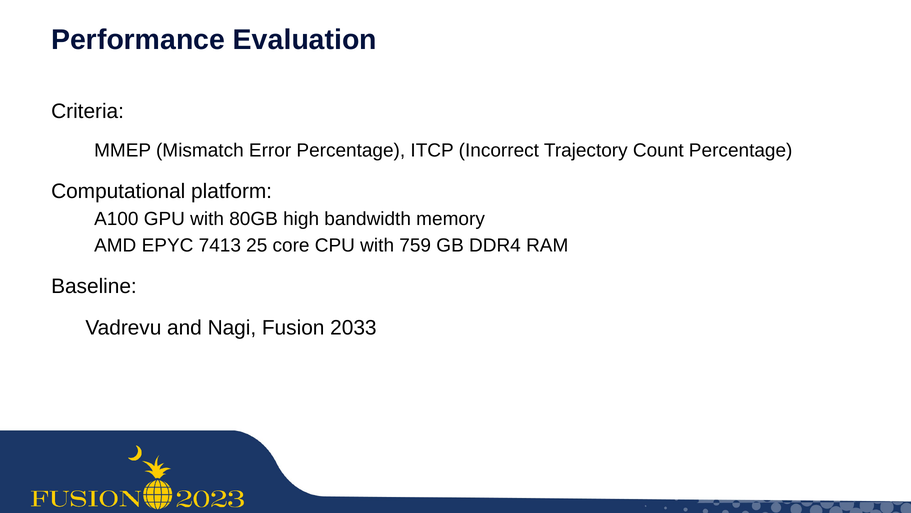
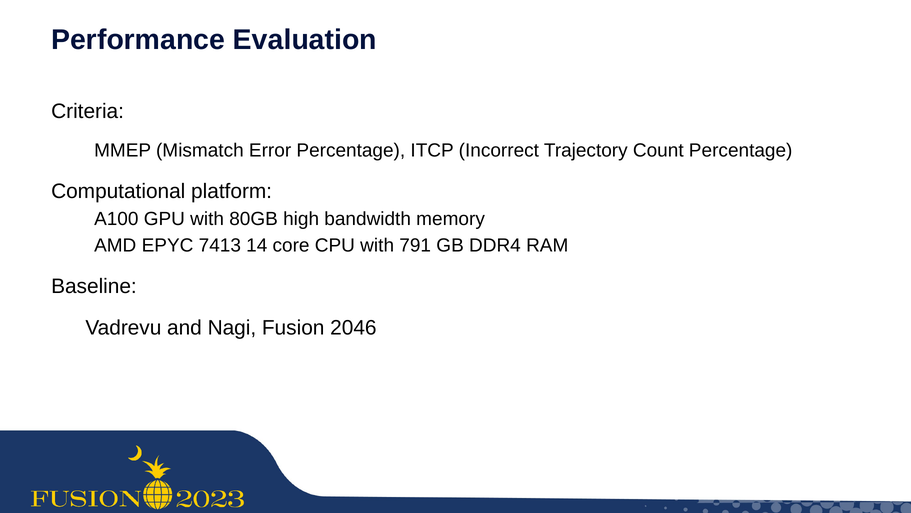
25: 25 -> 14
759: 759 -> 791
2033: 2033 -> 2046
